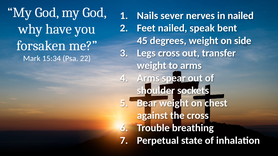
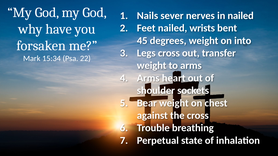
speak: speak -> wrists
side: side -> into
spear: spear -> heart
